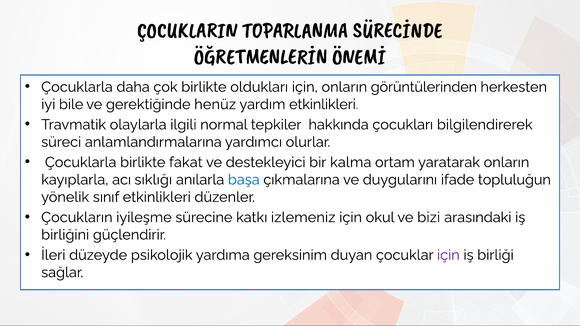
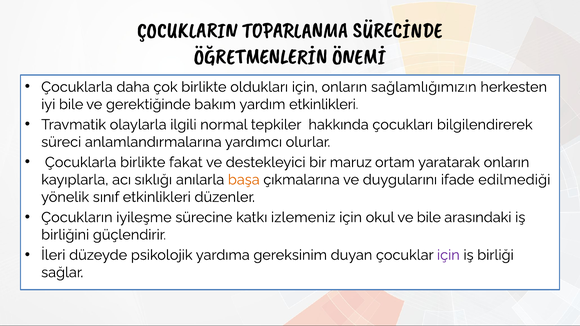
görüntülerinden: görüntülerinden -> sağlamlığımızın
henüz: henüz -> bakım
kalma: kalma -> maruz
başa colour: blue -> orange
topluluğun: topluluğun -> edilmediği
ve bizi: bizi -> bile
